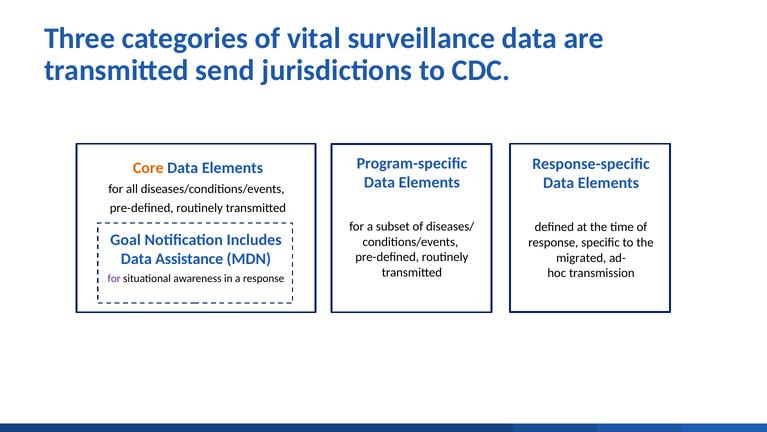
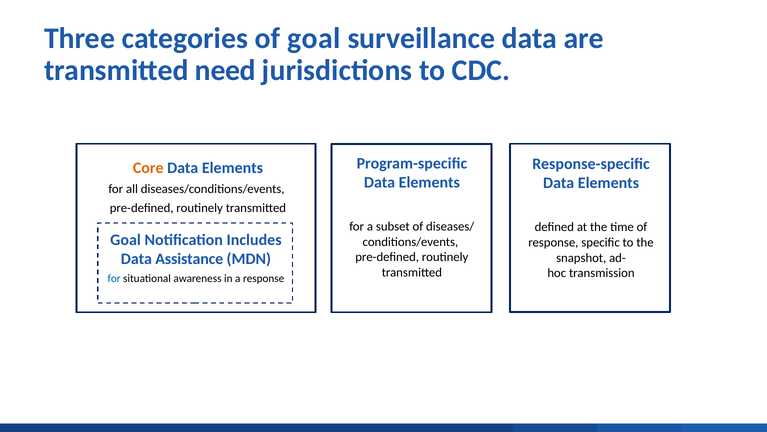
of vital: vital -> goal
send: send -> need
migrated: migrated -> snapshot
for at (114, 278) colour: purple -> blue
